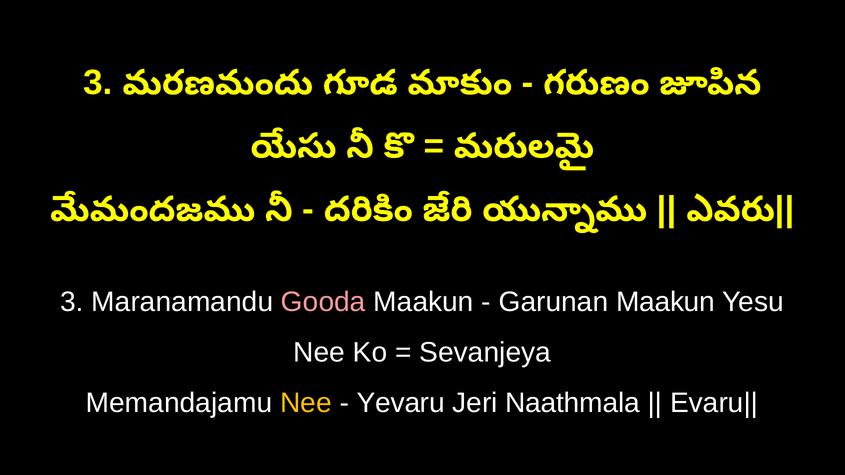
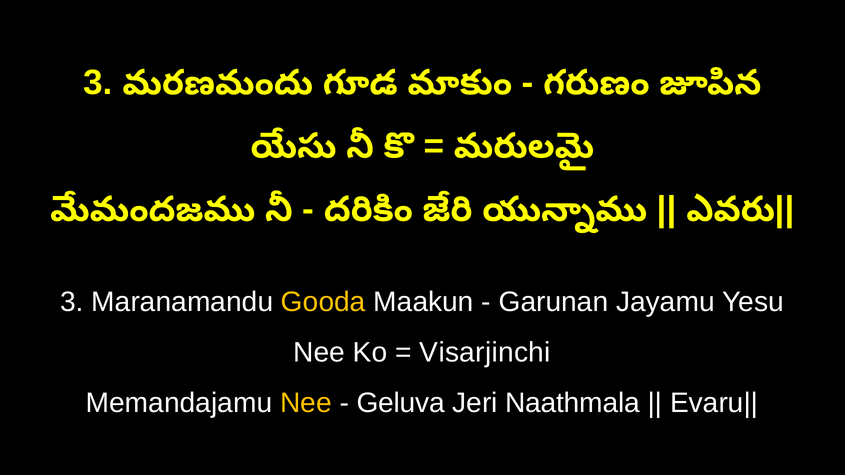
Gooda colour: pink -> yellow
Garunan Maakun: Maakun -> Jayamu
Sevanjeya: Sevanjeya -> Visarjinchi
Yevaru: Yevaru -> Geluva
